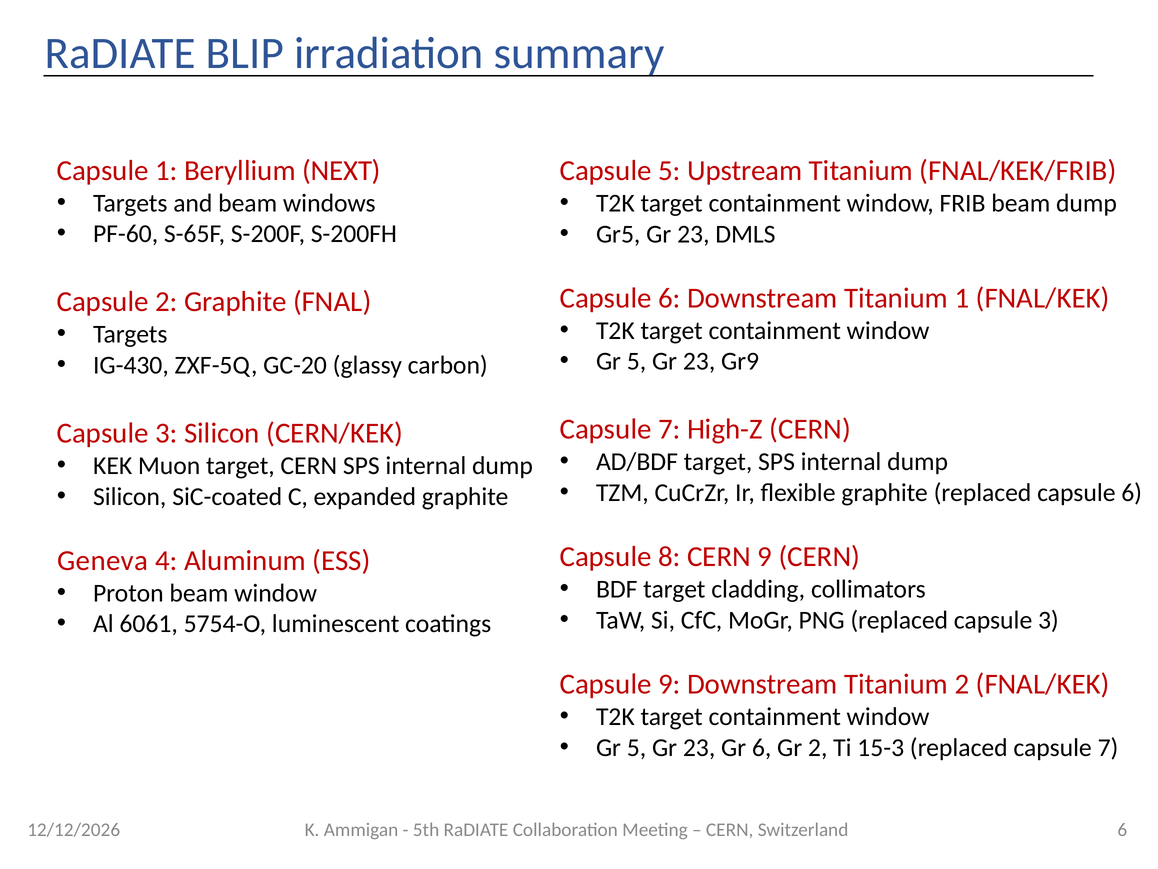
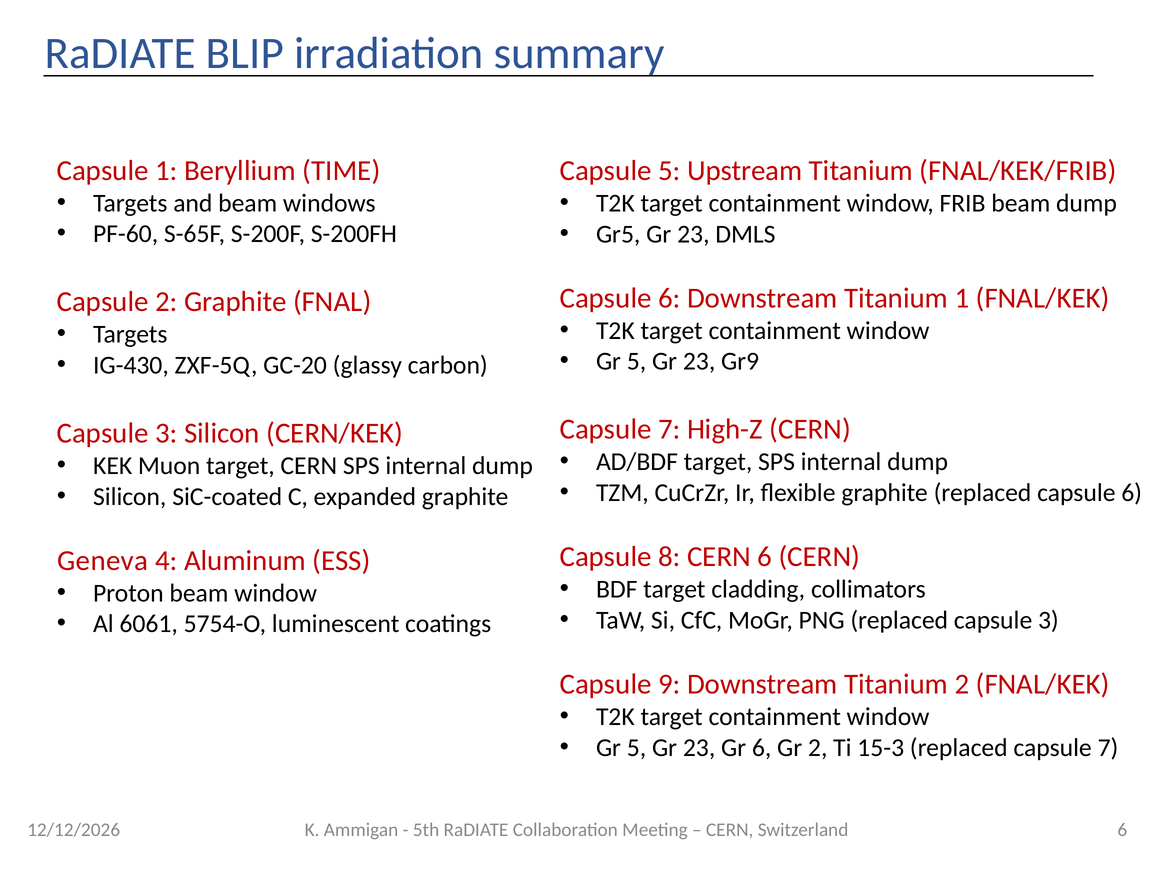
NEXT: NEXT -> TIME
CERN 9: 9 -> 6
